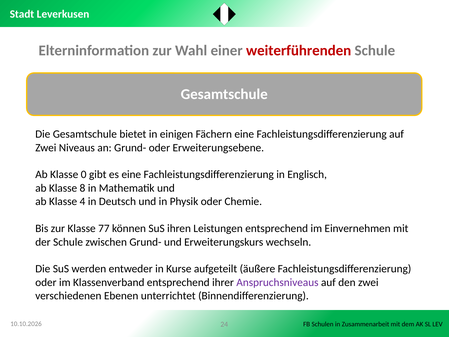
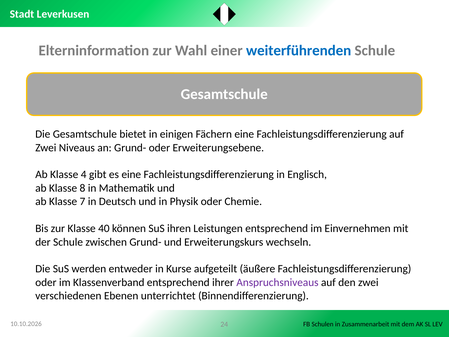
weiterführenden colour: red -> blue
0: 0 -> 4
4: 4 -> 7
77: 77 -> 40
